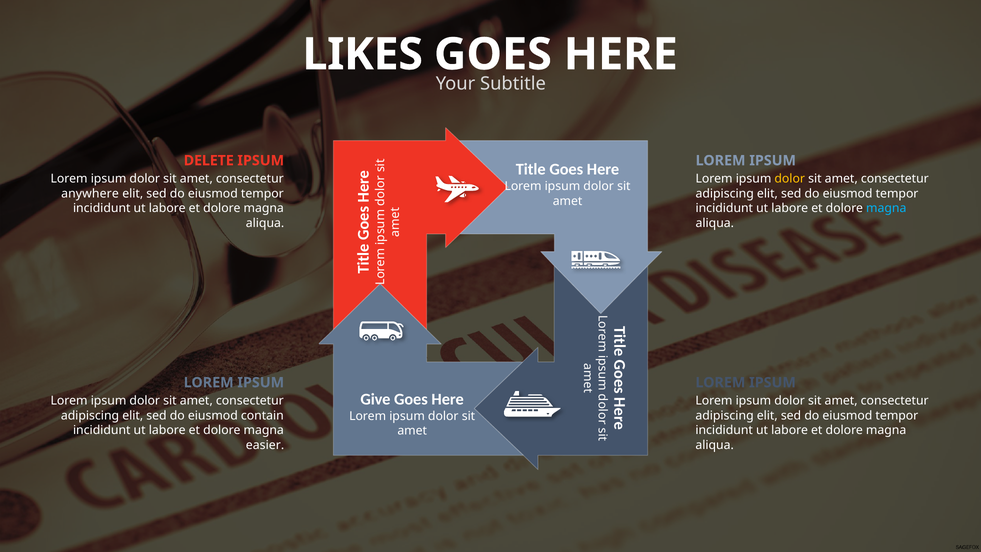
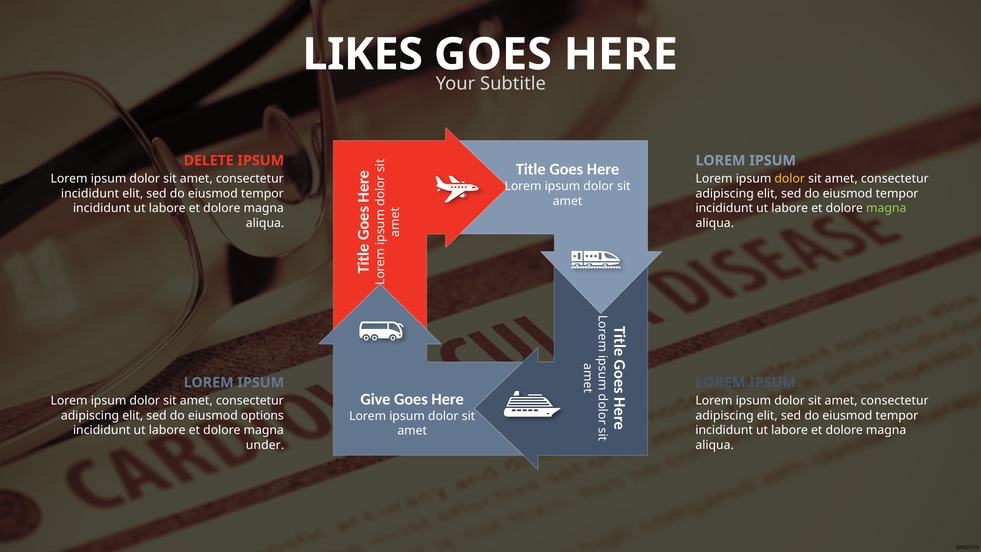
anywhere at (90, 193): anywhere -> incididunt
magna at (886, 208) colour: light blue -> light green
contain: contain -> options
easier: easier -> under
